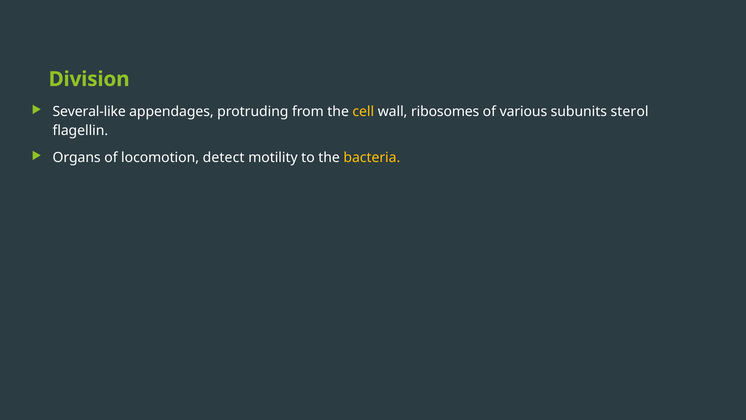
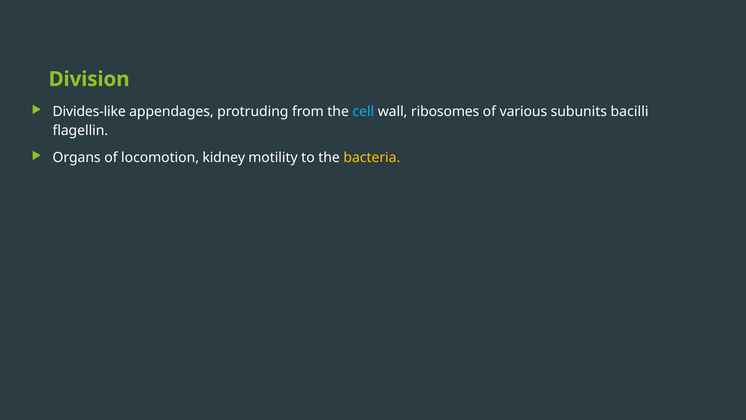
Several-like: Several-like -> Divides-like
cell colour: yellow -> light blue
sterol: sterol -> bacilli
detect: detect -> kidney
